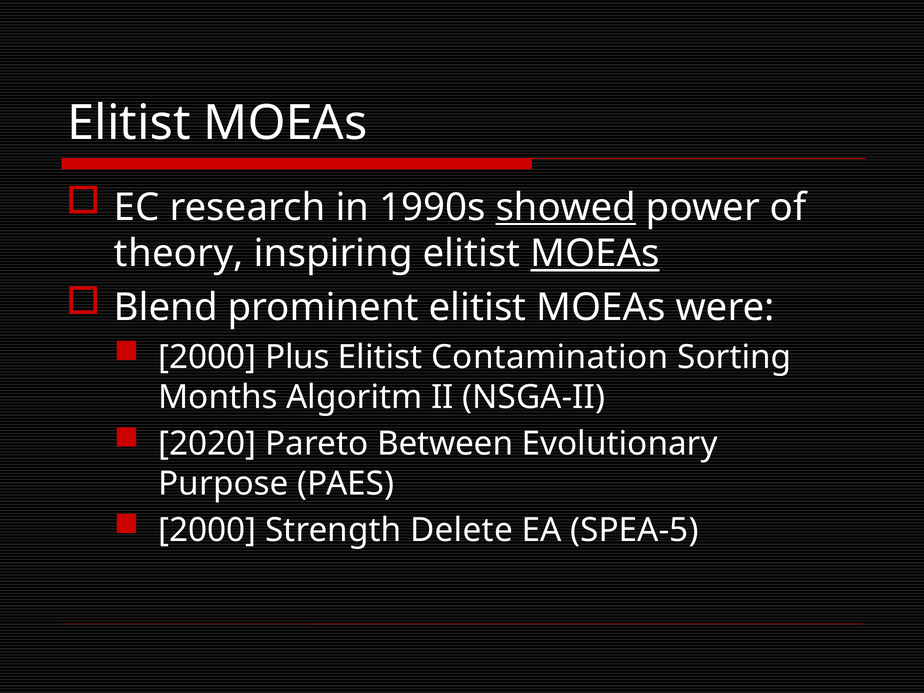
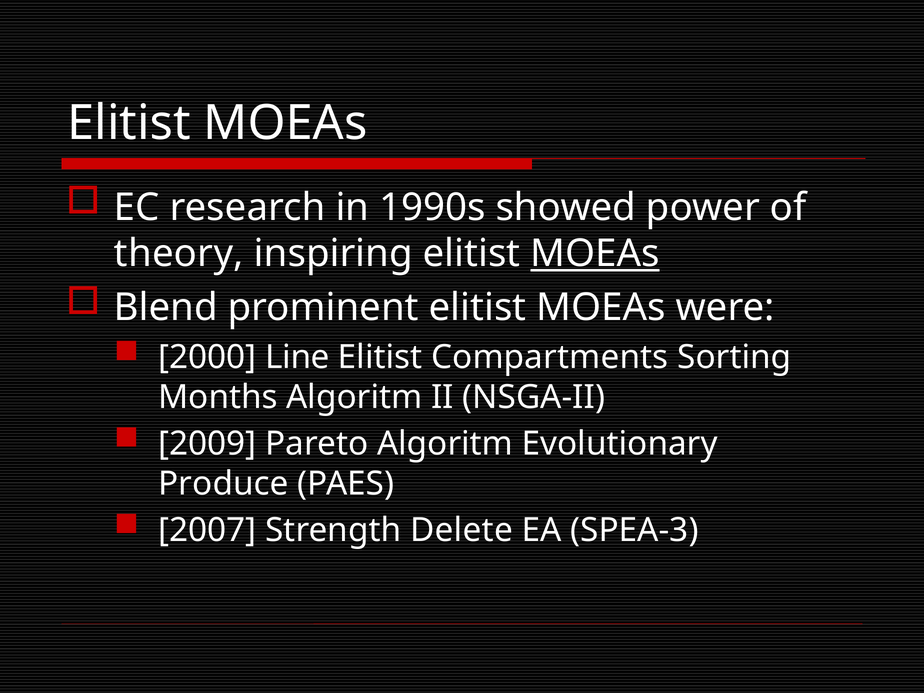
showed underline: present -> none
Plus: Plus -> Line
Contamination: Contamination -> Compartments
2020: 2020 -> 2009
Pareto Between: Between -> Algoritm
Purpose: Purpose -> Produce
2000 at (207, 530): 2000 -> 2007
SPEA-5: SPEA-5 -> SPEA-3
